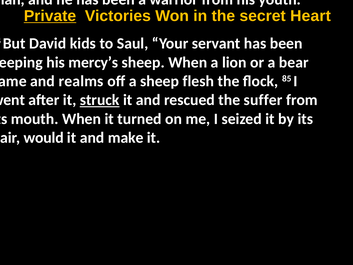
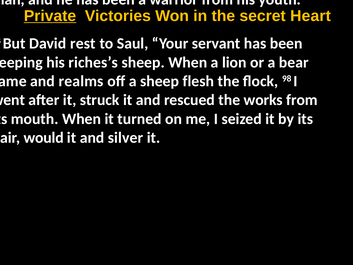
kids: kids -> rest
mercy’s: mercy’s -> riches’s
85: 85 -> 98
struck underline: present -> none
suffer: suffer -> works
make: make -> silver
